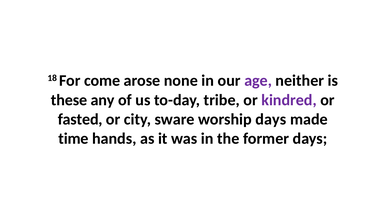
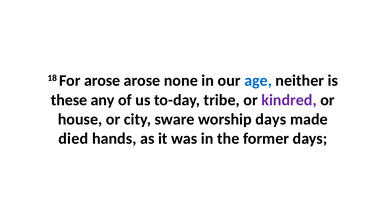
For come: come -> arose
age colour: purple -> blue
fasted: fasted -> house
time: time -> died
